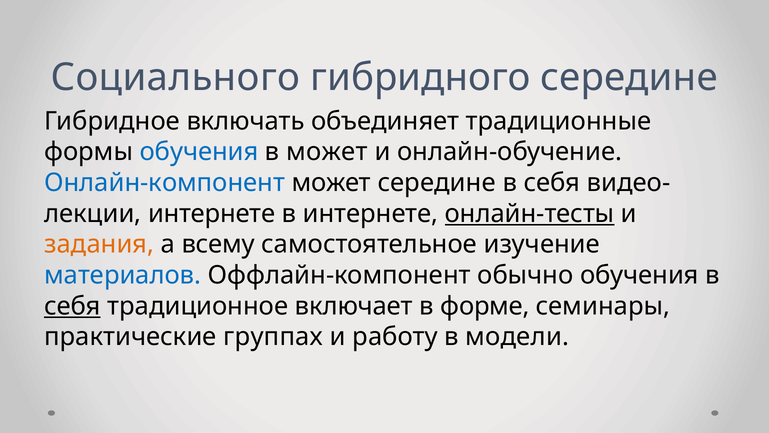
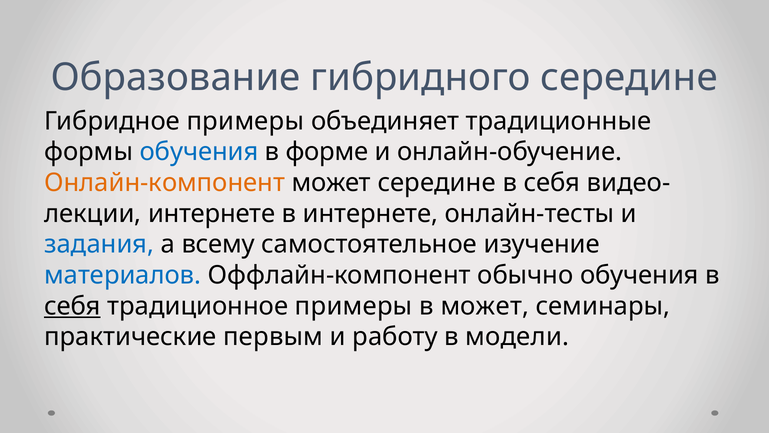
Социального: Социального -> Образование
Гибридное включать: включать -> примеры
в может: может -> форме
Онлайн-компонент colour: blue -> orange
онлайн-тесты underline: present -> none
задания colour: orange -> blue
традиционное включает: включает -> примеры
в форме: форме -> может
группах: группах -> первым
